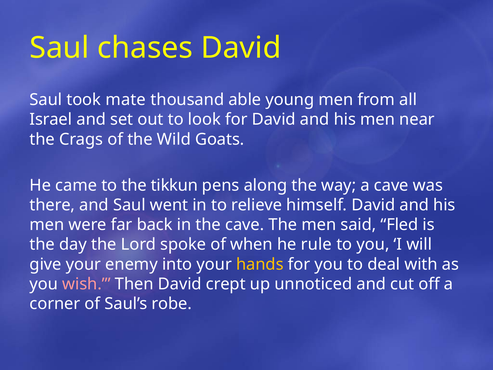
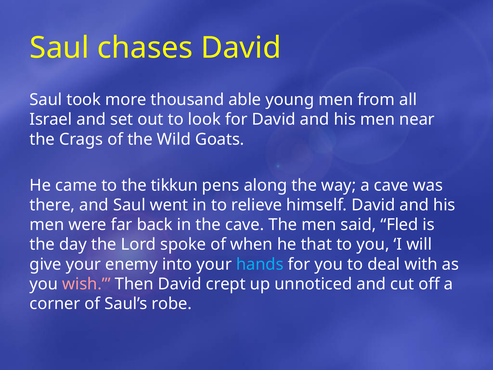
mate: mate -> more
rule: rule -> that
hands colour: yellow -> light blue
